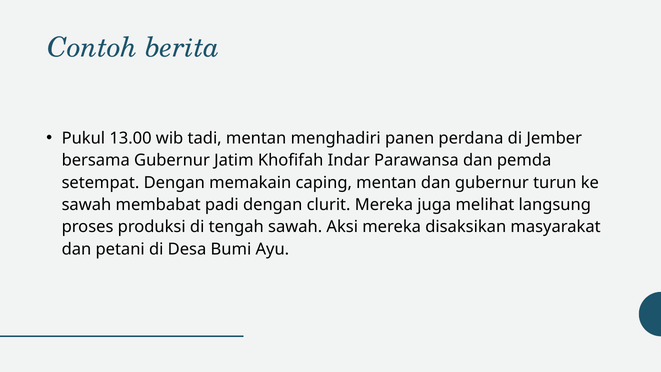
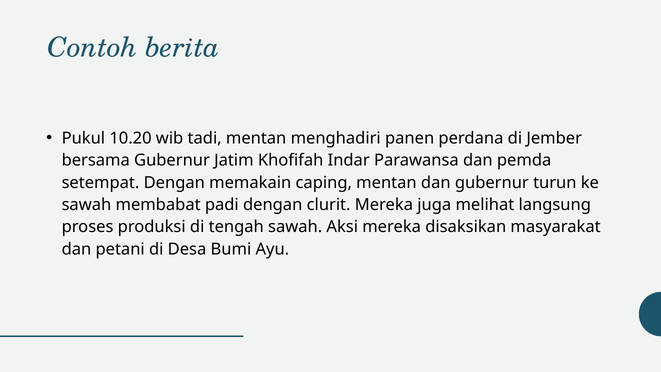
13.00: 13.00 -> 10.20
